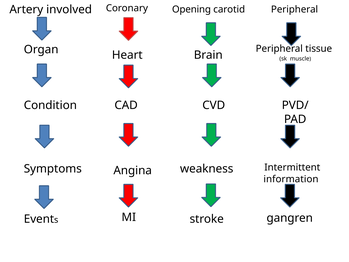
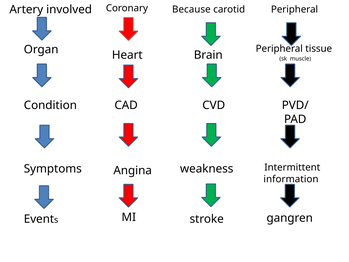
Opening: Opening -> Because
